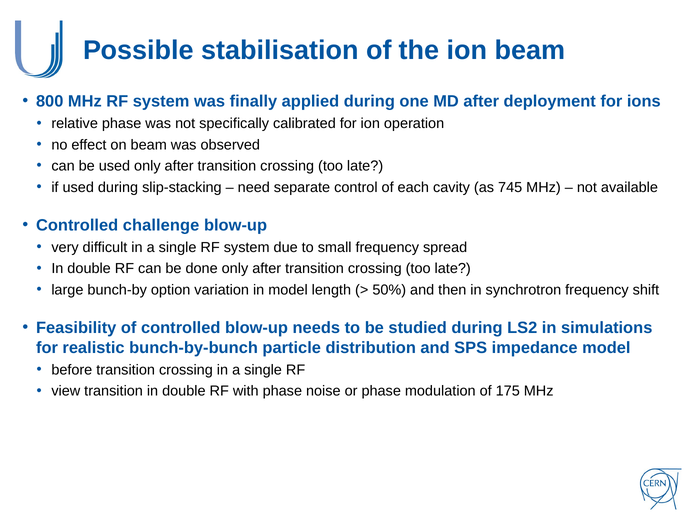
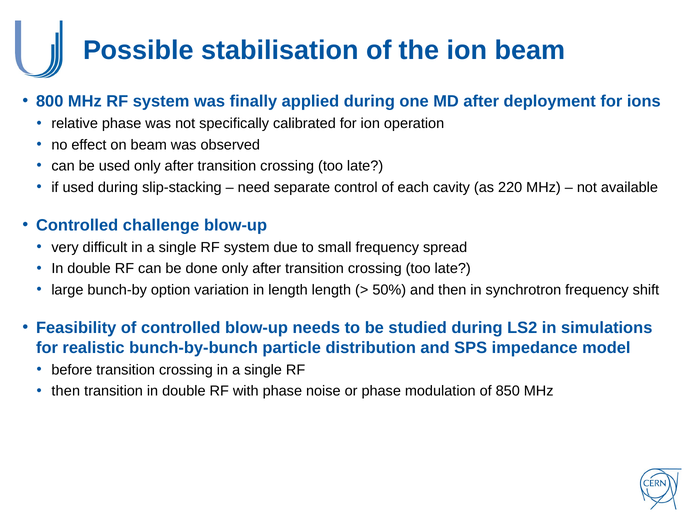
745: 745 -> 220
in model: model -> length
view at (66, 391): view -> then
175: 175 -> 850
